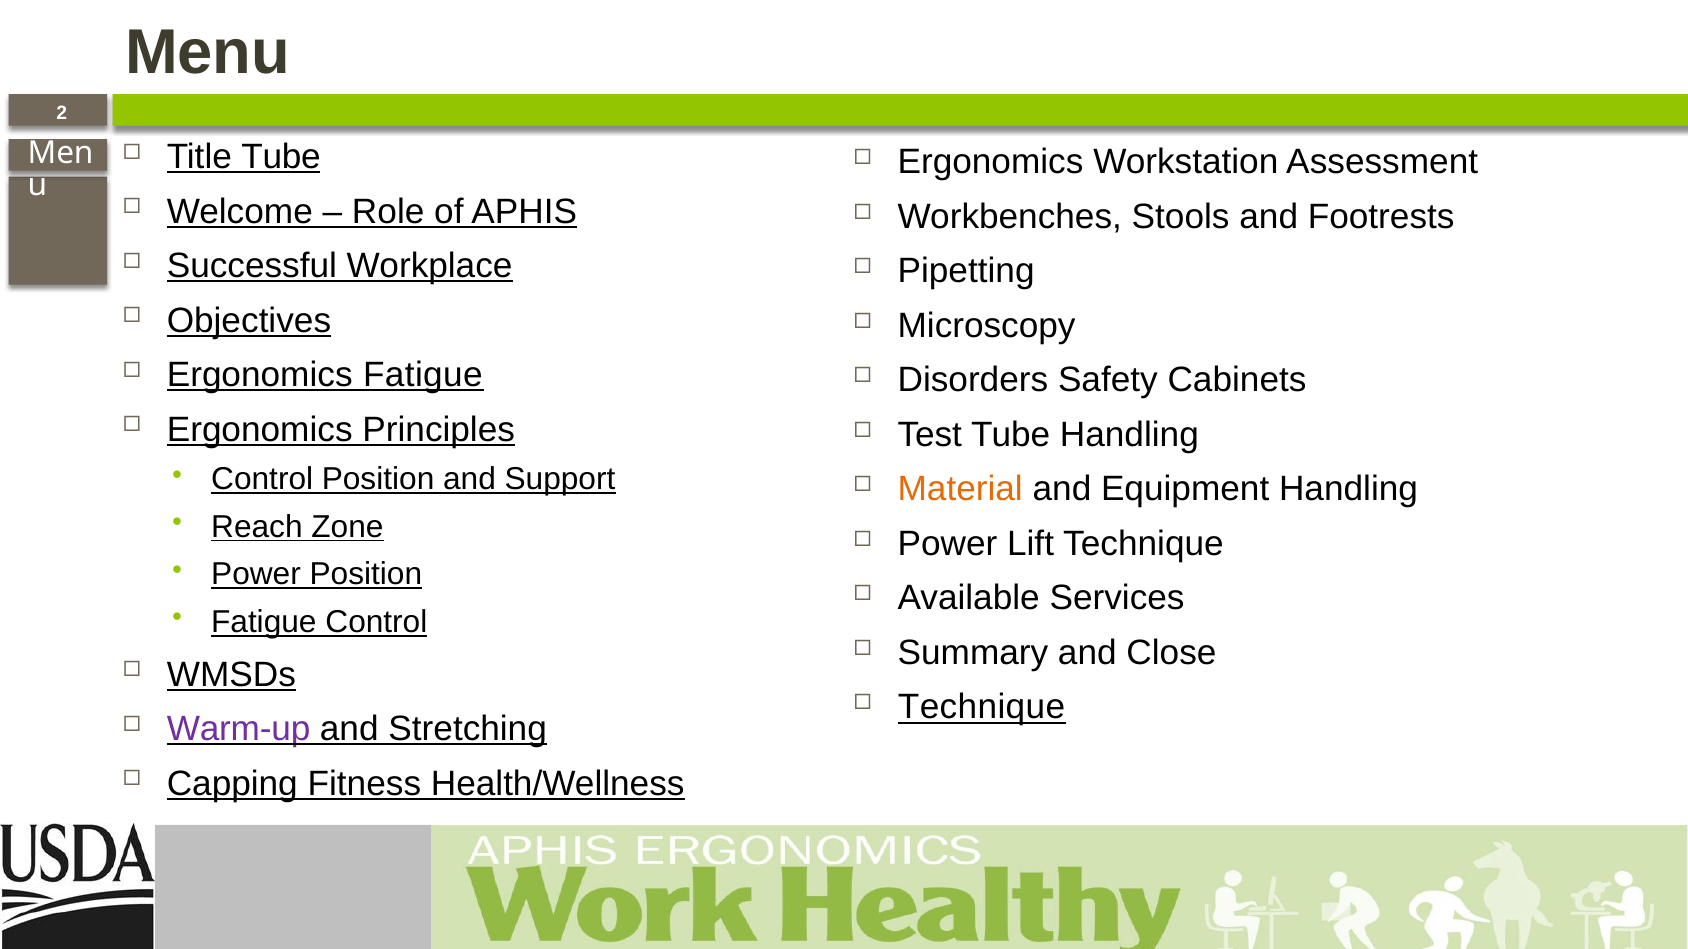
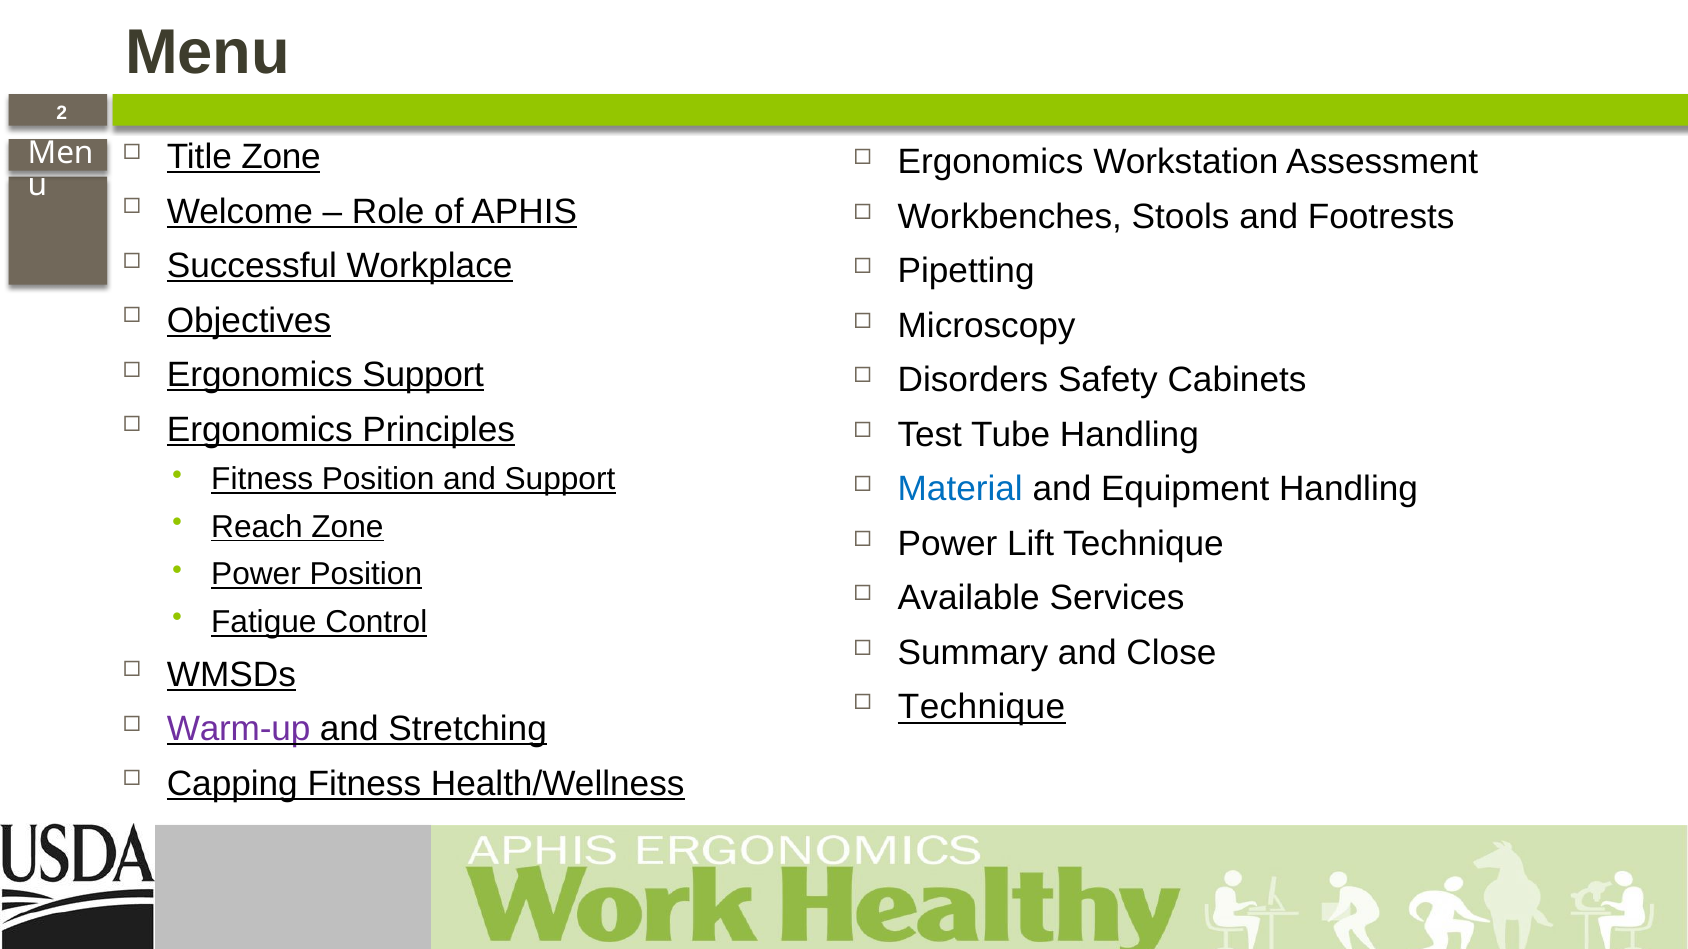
Title Tube: Tube -> Zone
Ergonomics Fatigue: Fatigue -> Support
Control at (262, 479): Control -> Fitness
Material colour: orange -> blue
